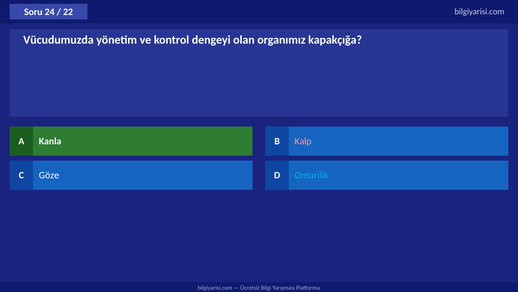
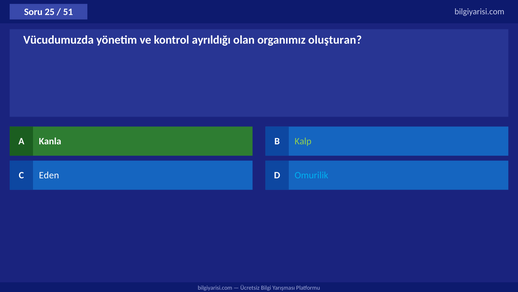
24: 24 -> 25
22: 22 -> 51
dengeyi: dengeyi -> ayrıldığı
kapakçığa: kapakçığa -> oluşturan
Kalp colour: pink -> light green
Göze: Göze -> Eden
